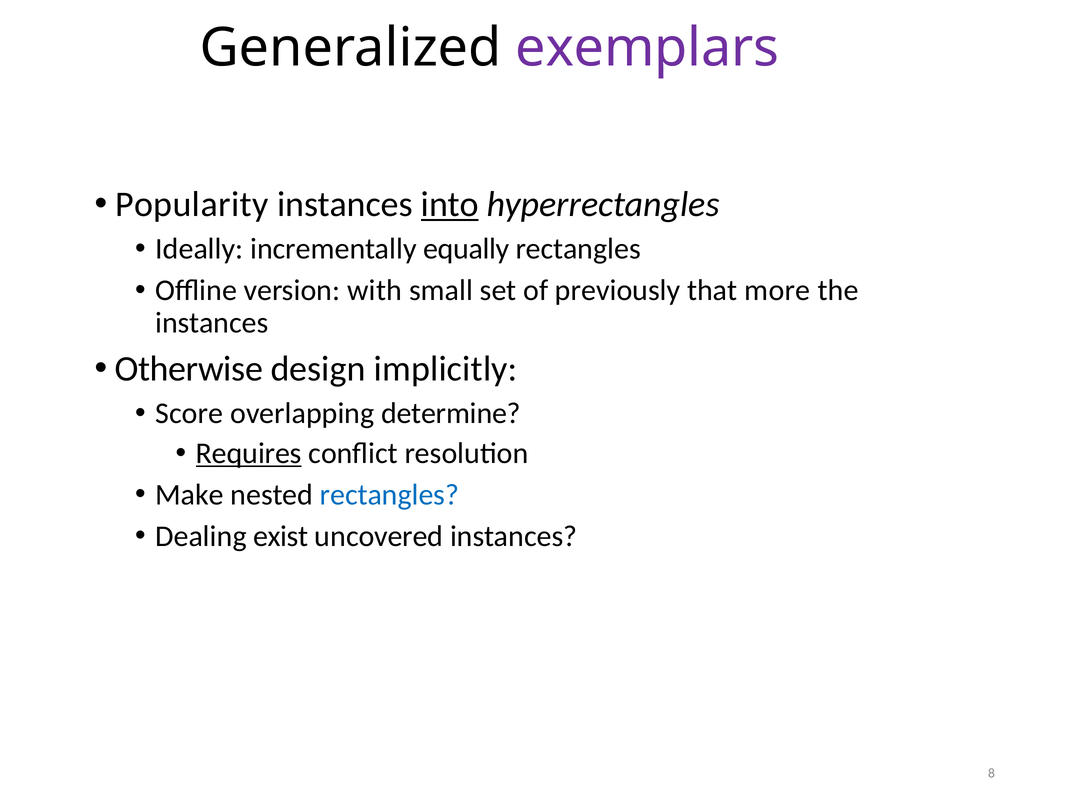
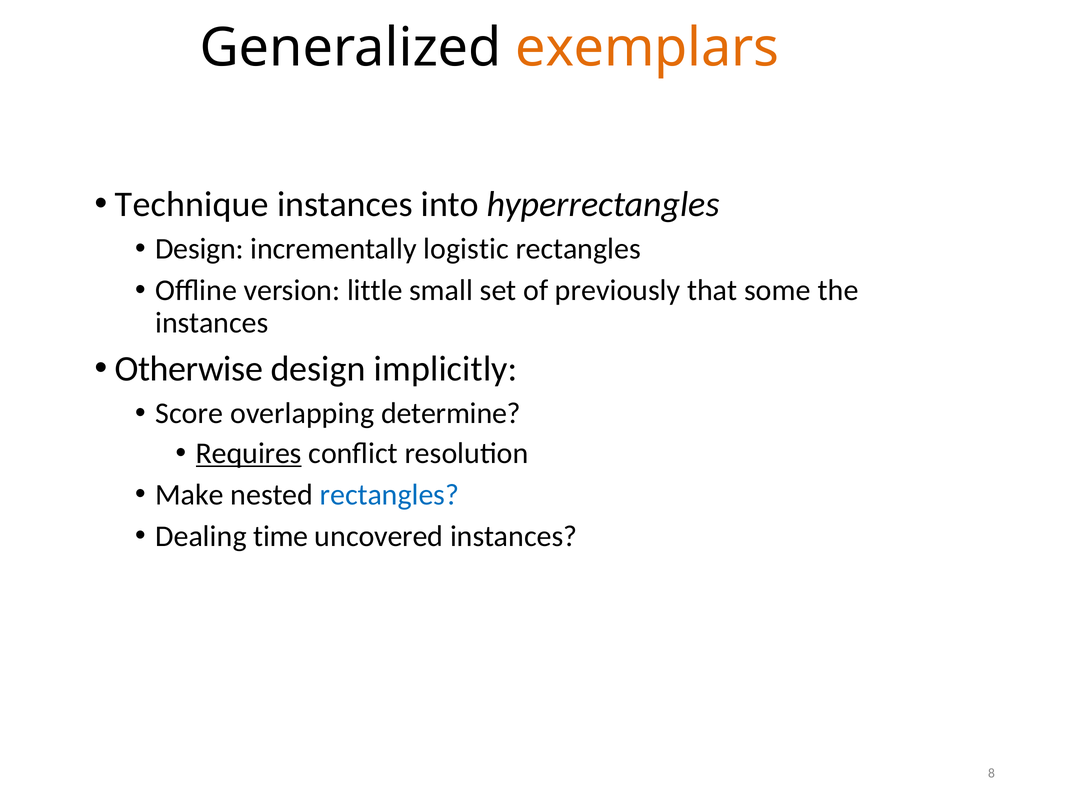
exemplars colour: purple -> orange
Popularity: Popularity -> Technique
into underline: present -> none
Ideally at (199, 249): Ideally -> Design
equally: equally -> logistic
with: with -> little
more: more -> some
exist: exist -> time
